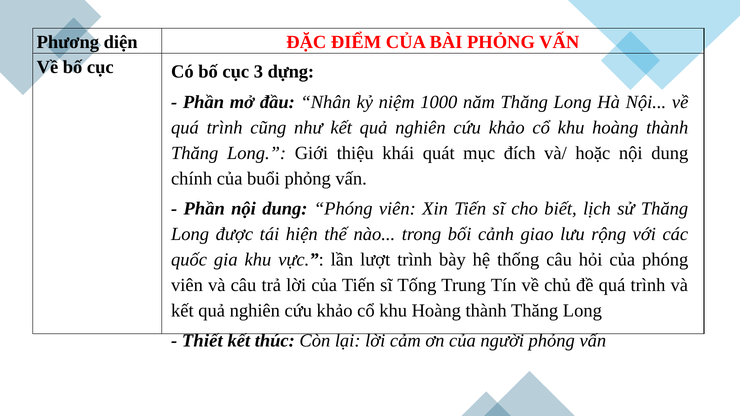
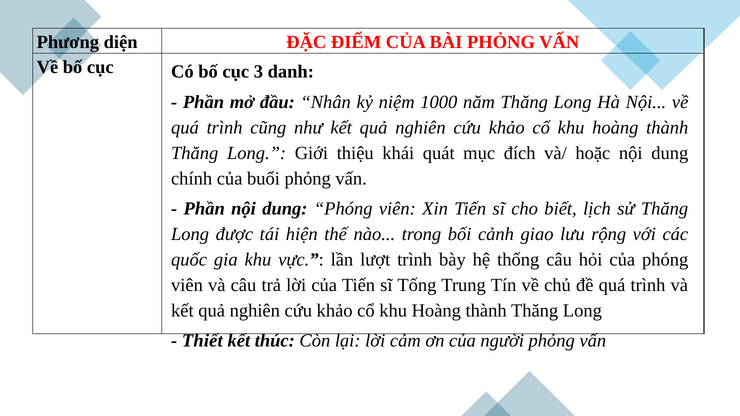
dựng: dựng -> danh
